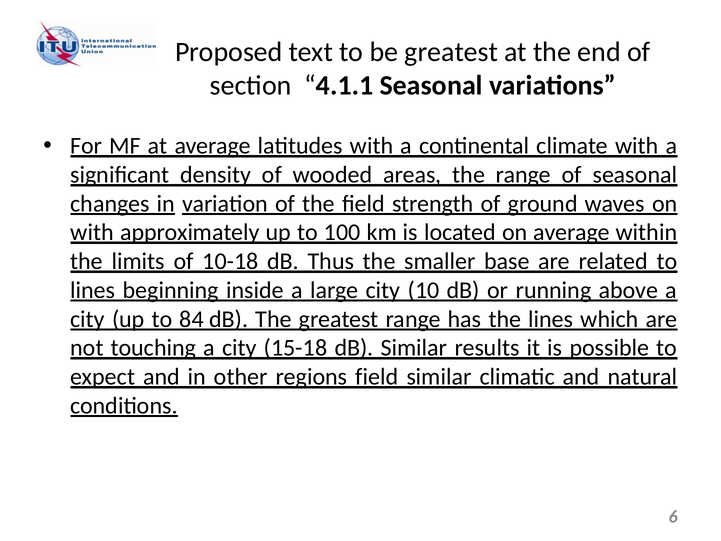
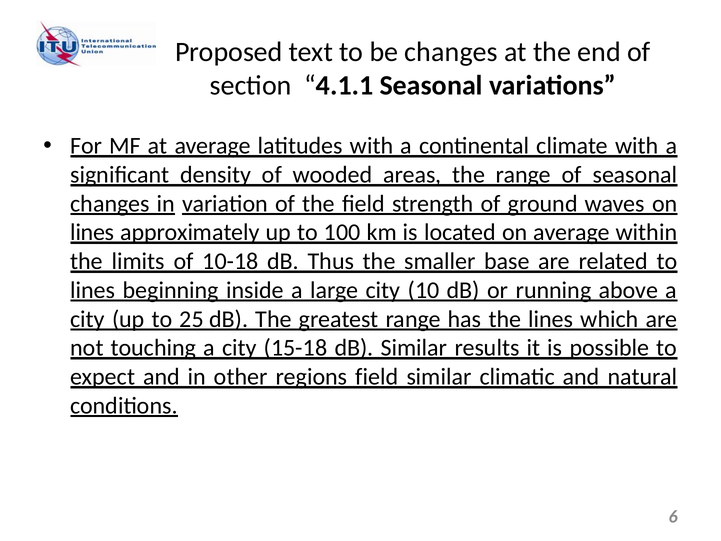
be greatest: greatest -> changes
with at (92, 232): with -> lines
84: 84 -> 25
